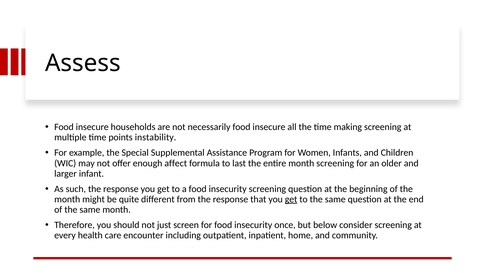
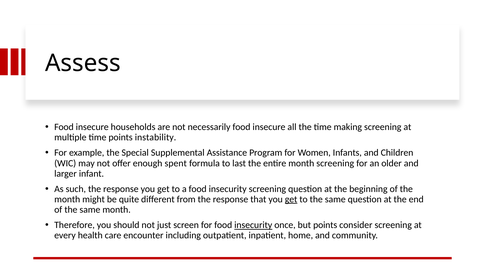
affect: affect -> spent
insecurity at (253, 225) underline: none -> present
but below: below -> points
